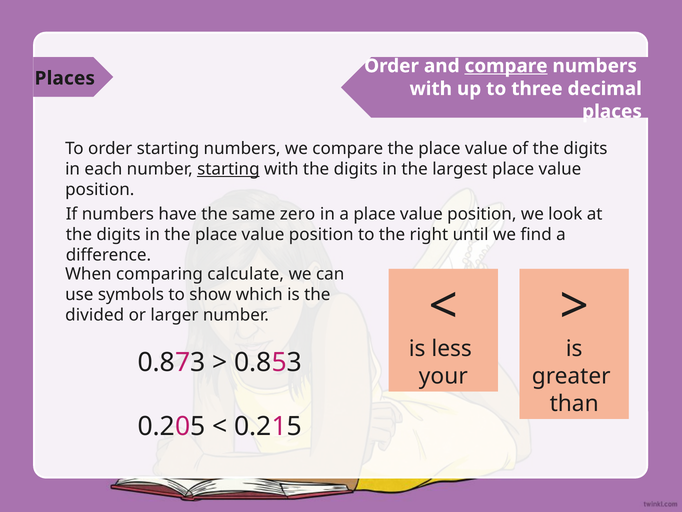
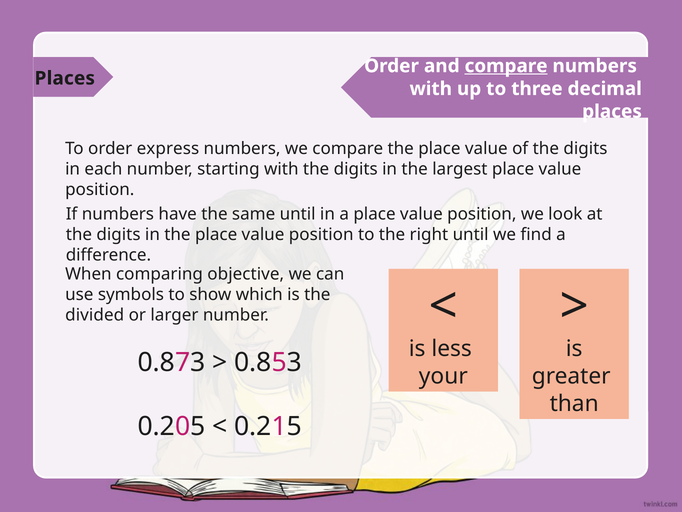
order starting: starting -> express
starting at (228, 169) underline: present -> none
same zero: zero -> until
calculate: calculate -> objective
